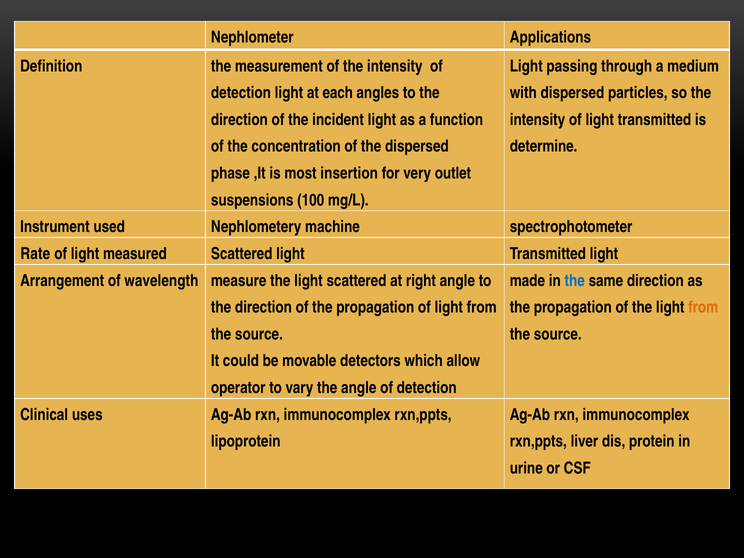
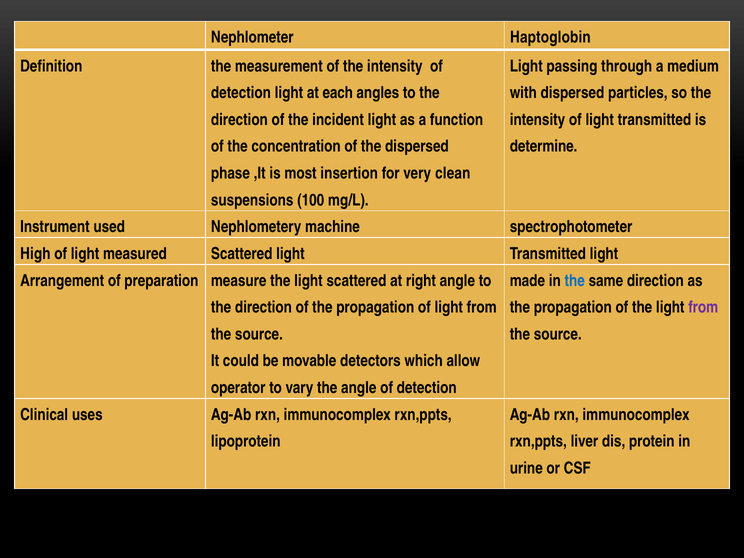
Applications: Applications -> Haptoglobin
outlet: outlet -> clean
Rate: Rate -> High
wavelength: wavelength -> preparation
from at (703, 307) colour: orange -> purple
